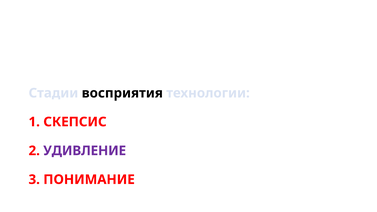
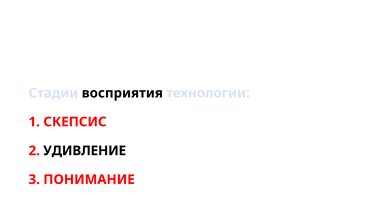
УДИВЛЕНИЕ colour: purple -> black
